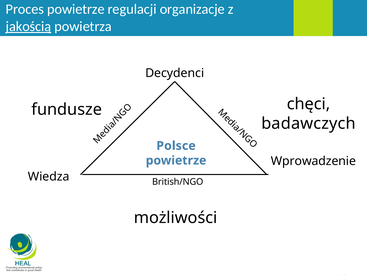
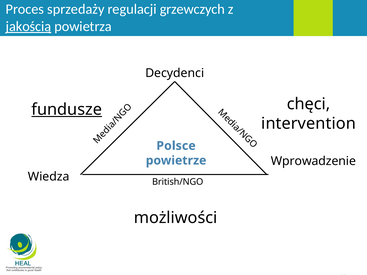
Proces powietrze: powietrze -> sprzedaży
organizacje: organizacje -> grzewczych
fundusze underline: none -> present
badawczych: badawczych -> intervention
